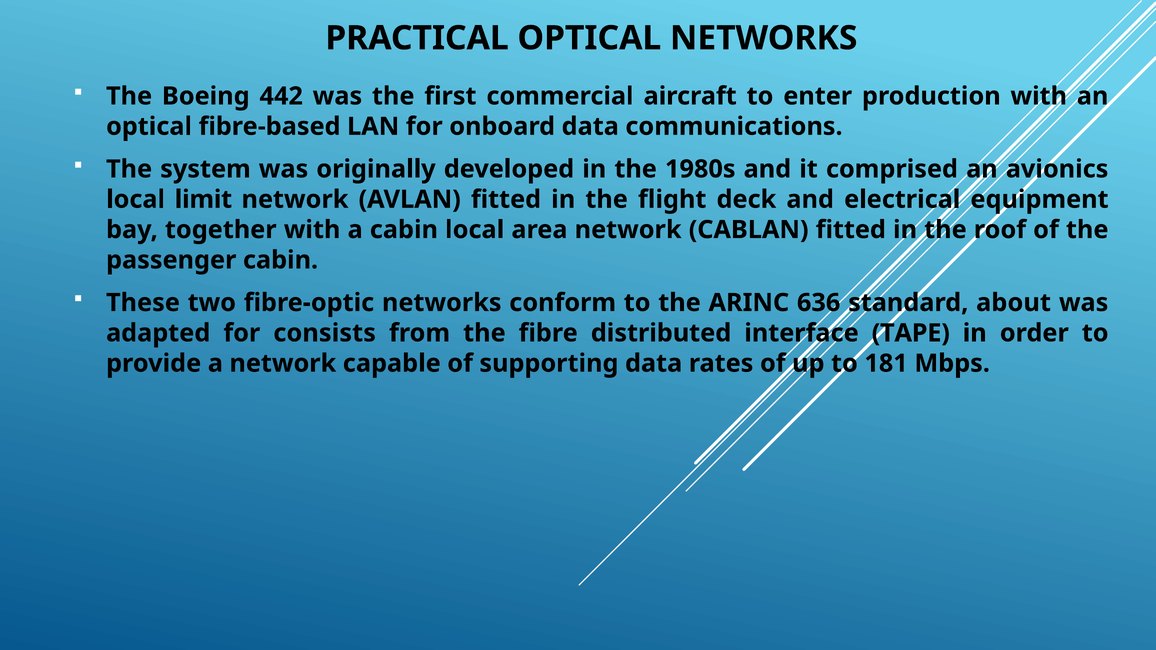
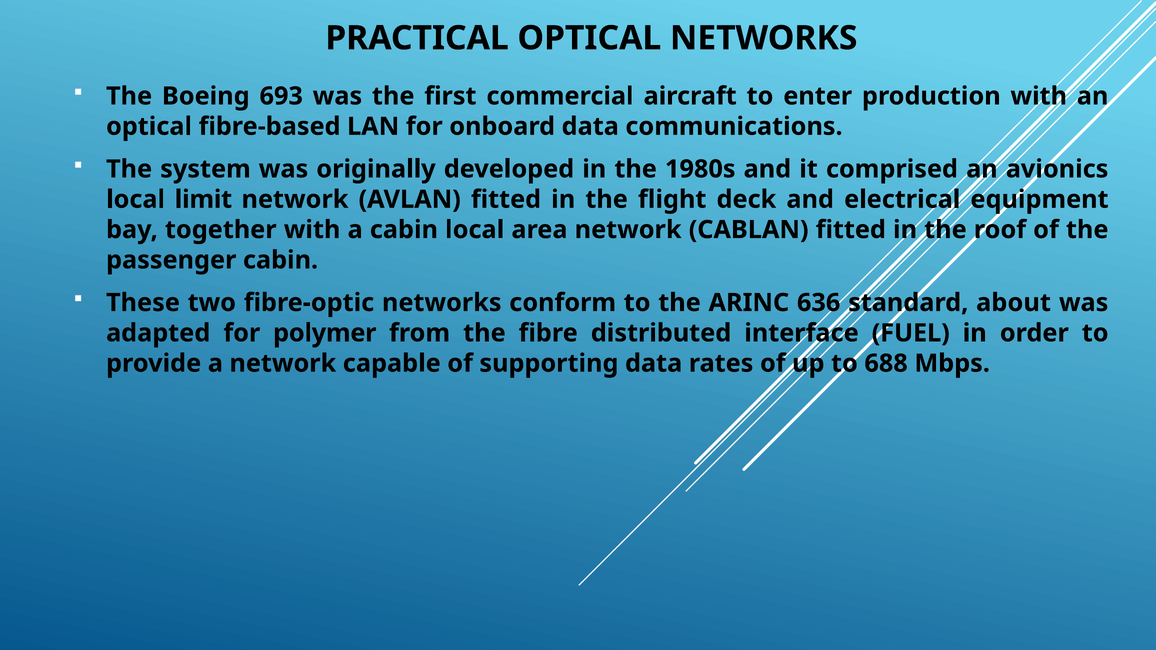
442: 442 -> 693
consists: consists -> polymer
TAPE: TAPE -> FUEL
181: 181 -> 688
